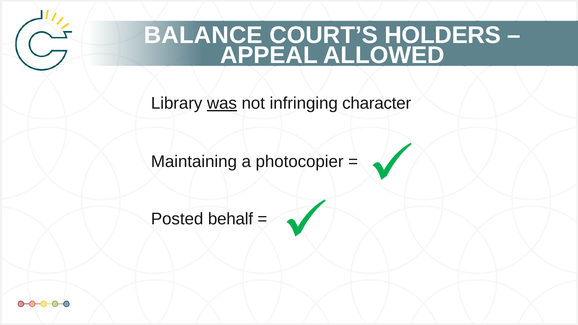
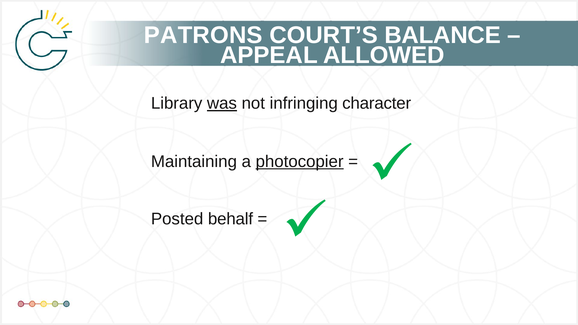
BALANCE: BALANCE -> PATRONS
HOLDERS: HOLDERS -> BALANCE
photocopier underline: none -> present
